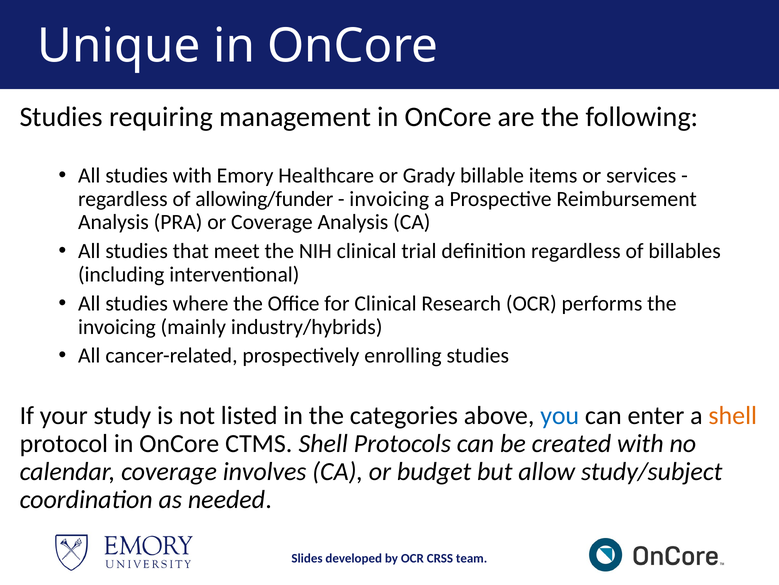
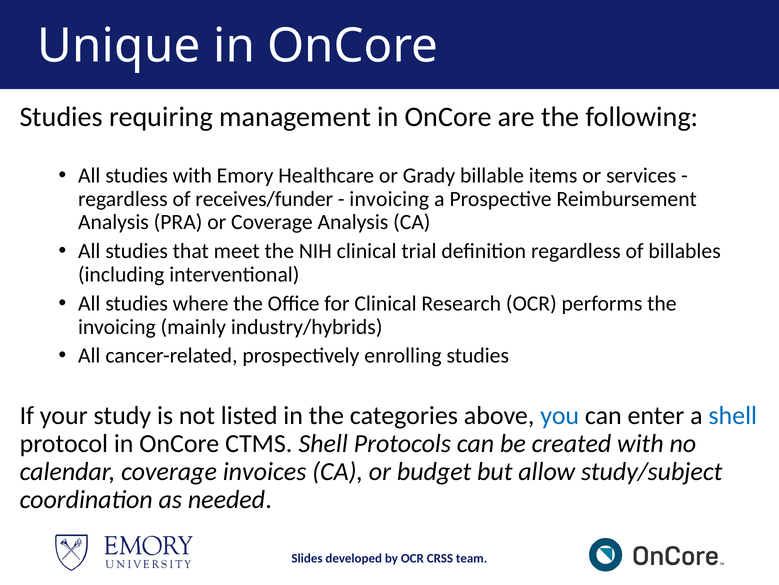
allowing/funder: allowing/funder -> receives/funder
shell at (733, 415) colour: orange -> blue
involves: involves -> invoices
